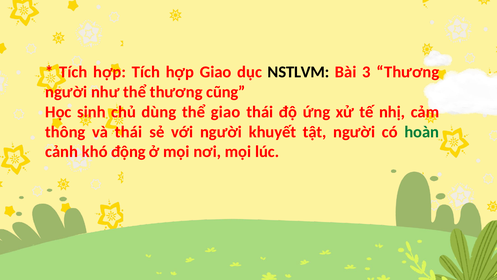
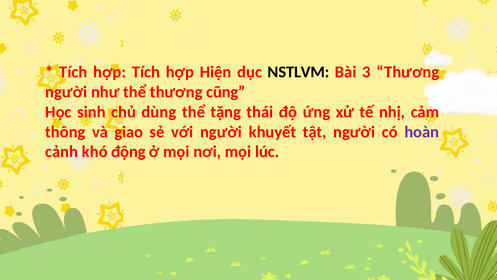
hợp Giao: Giao -> Hiện
thể giao: giao -> tặng
và thái: thái -> giao
hoàn colour: green -> purple
